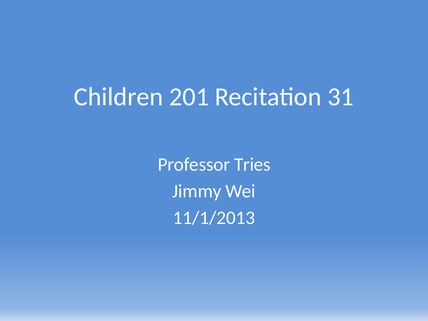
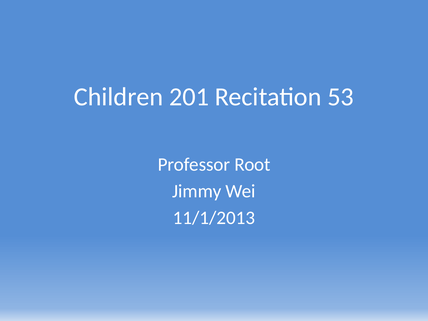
31: 31 -> 53
Tries: Tries -> Root
